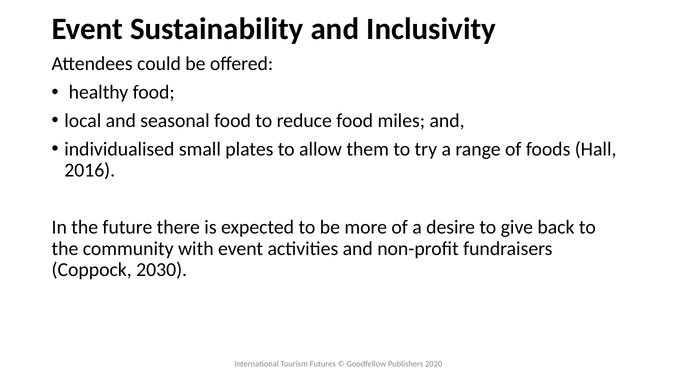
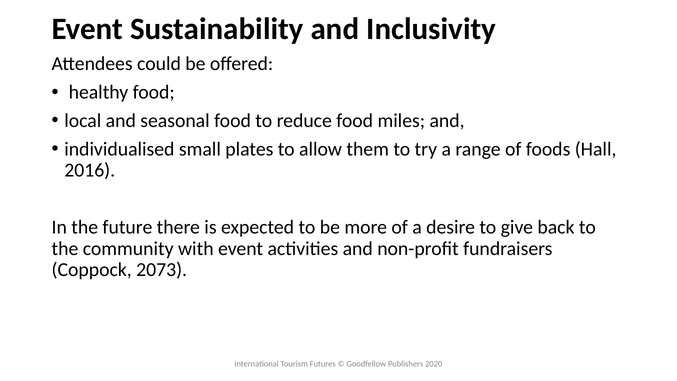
2030: 2030 -> 2073
